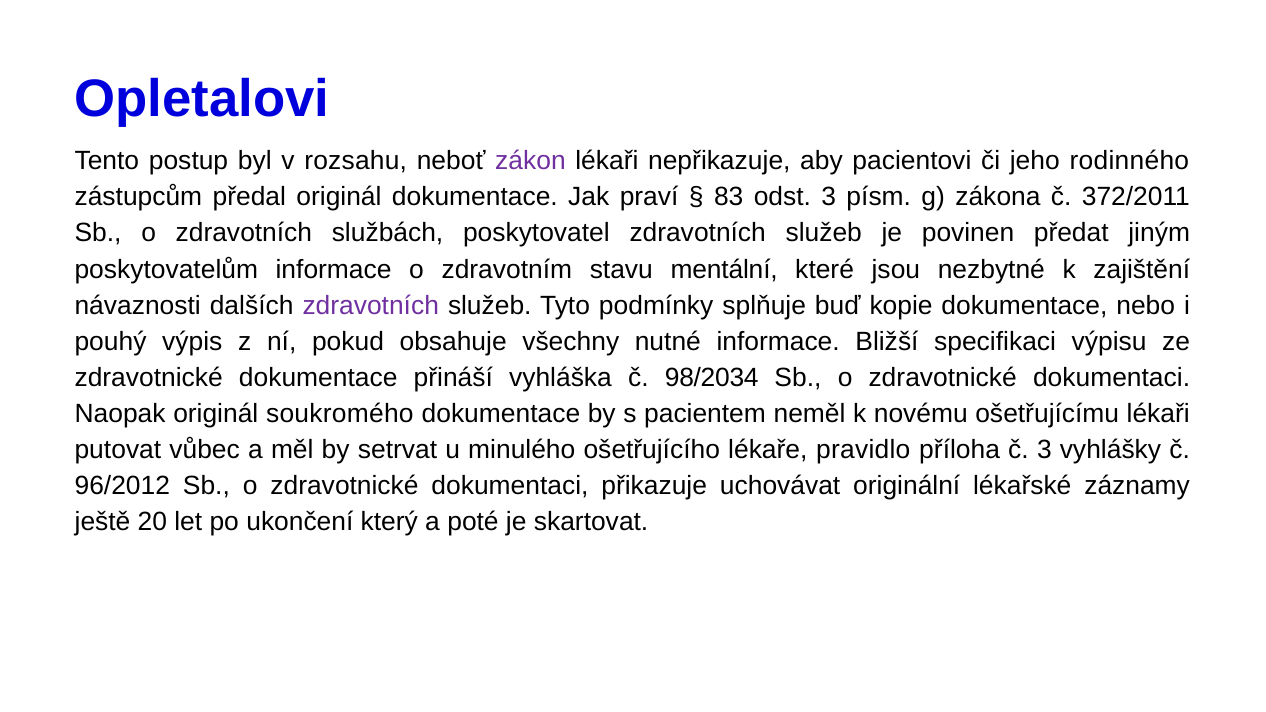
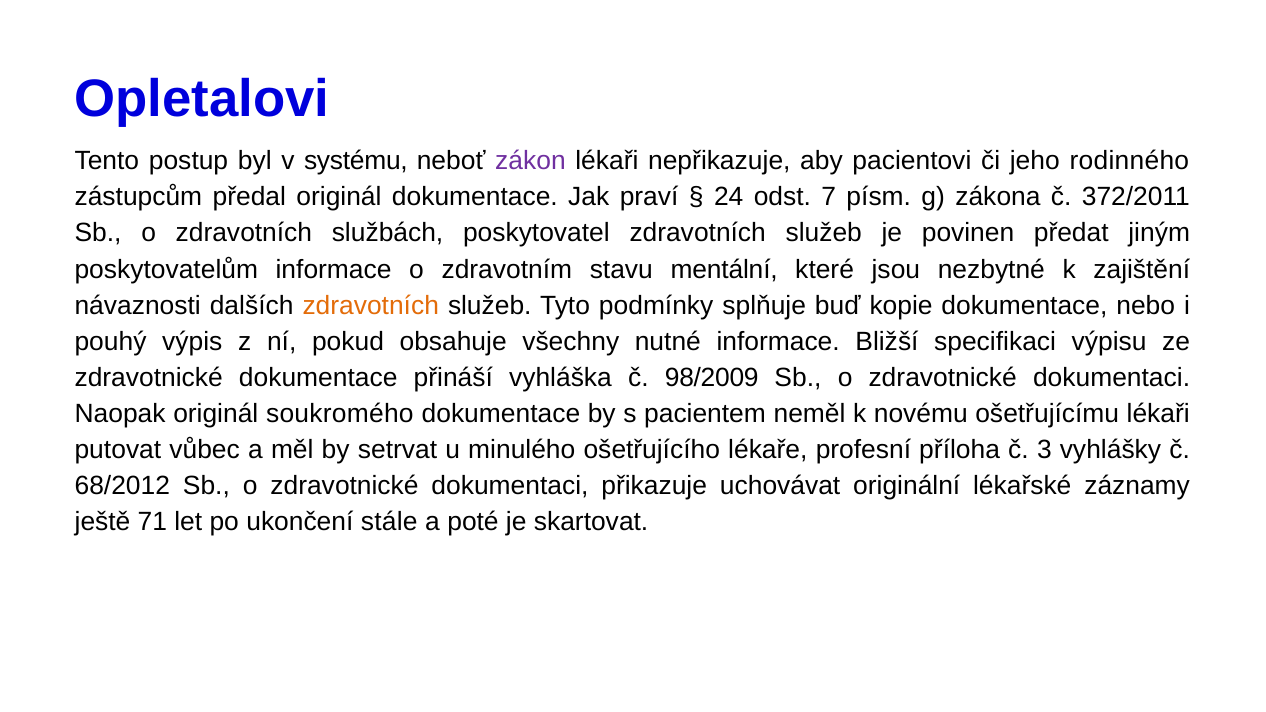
rozsahu: rozsahu -> systému
83: 83 -> 24
odst 3: 3 -> 7
zdravotních at (371, 306) colour: purple -> orange
98/2034: 98/2034 -> 98/2009
pravidlo: pravidlo -> profesní
96/2012: 96/2012 -> 68/2012
20: 20 -> 71
který: který -> stále
